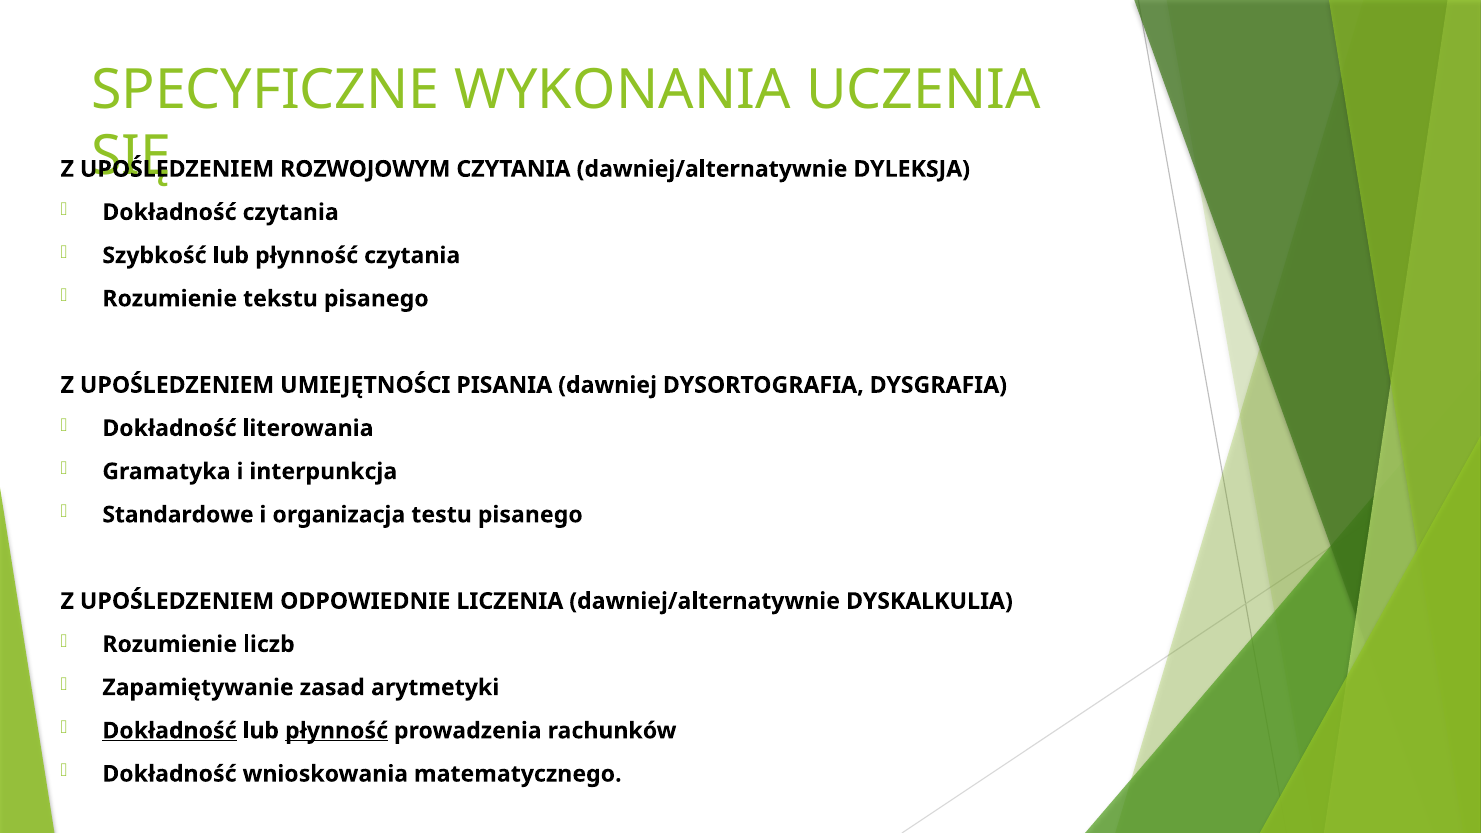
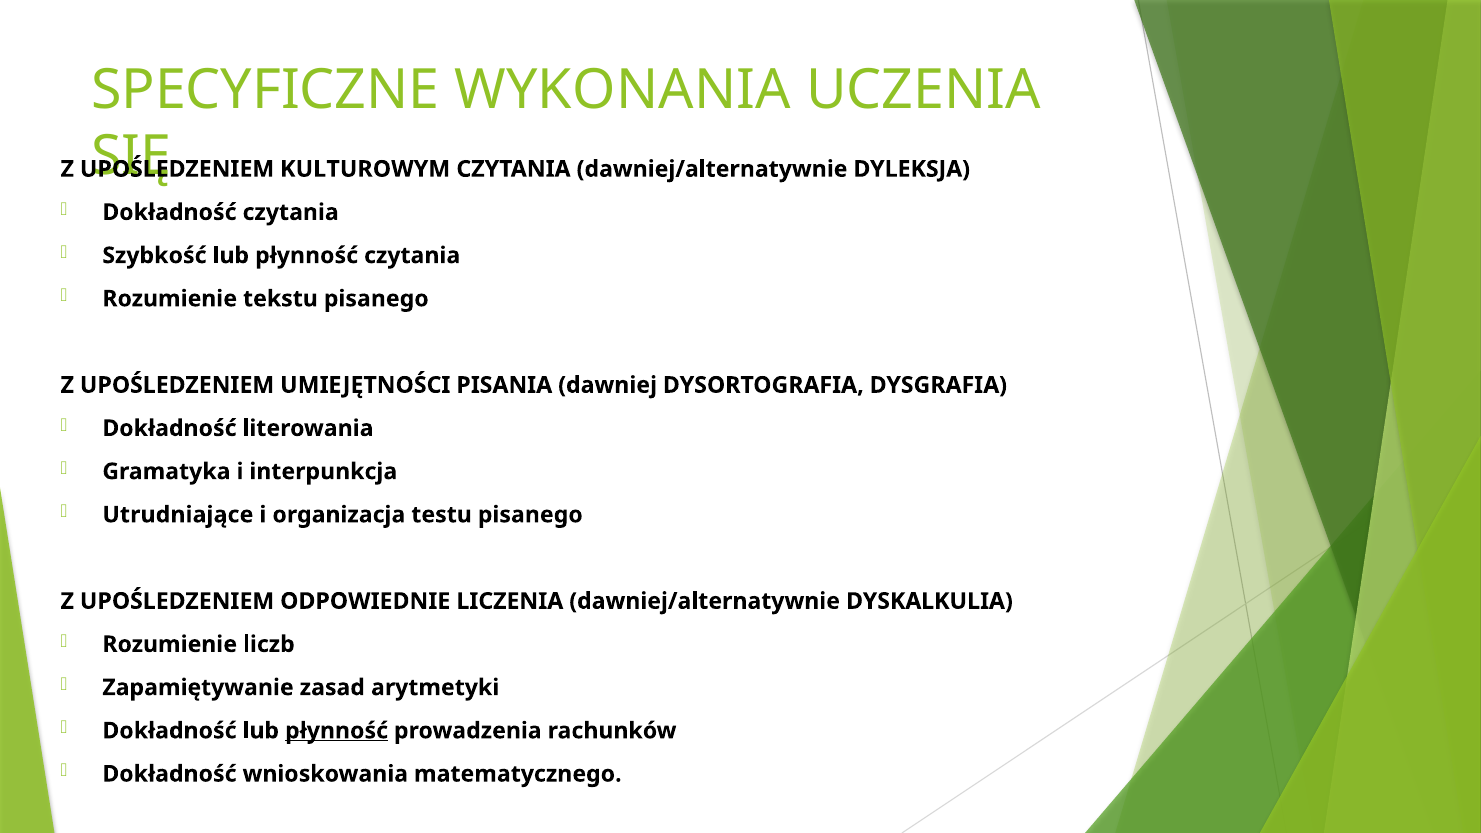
ROZWOJOWYM: ROZWOJOWYM -> KULTUROWYM
Standardowe: Standardowe -> Utrudniające
Dokładność at (169, 731) underline: present -> none
